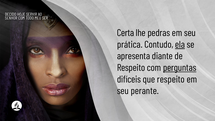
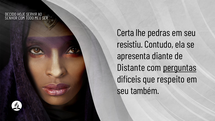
prática: prática -> resistiu
ela underline: present -> none
Respeito at (131, 68): Respeito -> Distante
perante: perante -> também
